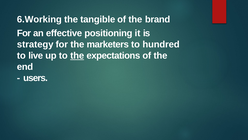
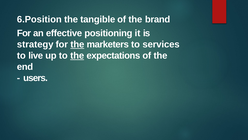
6.Working: 6.Working -> 6.Position
the at (77, 44) underline: none -> present
hundred: hundred -> services
